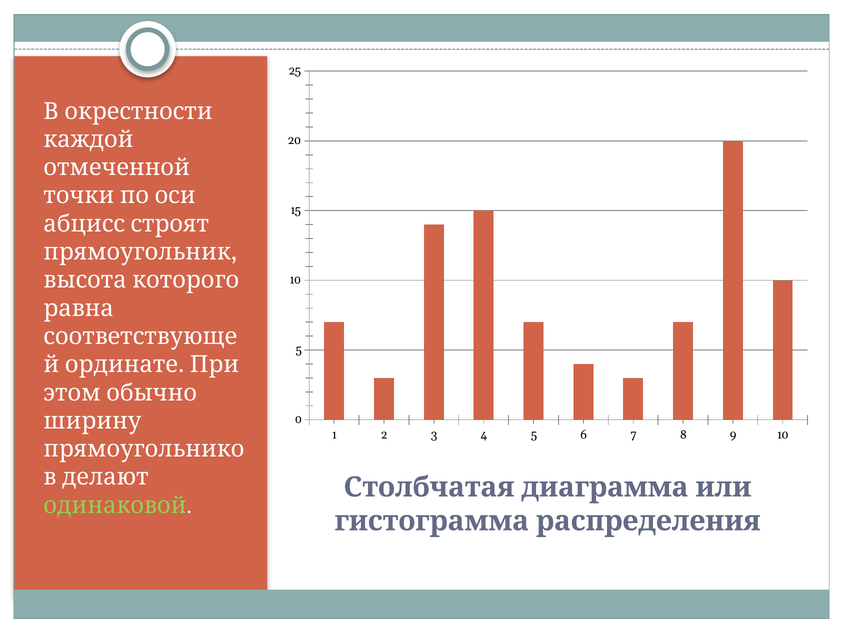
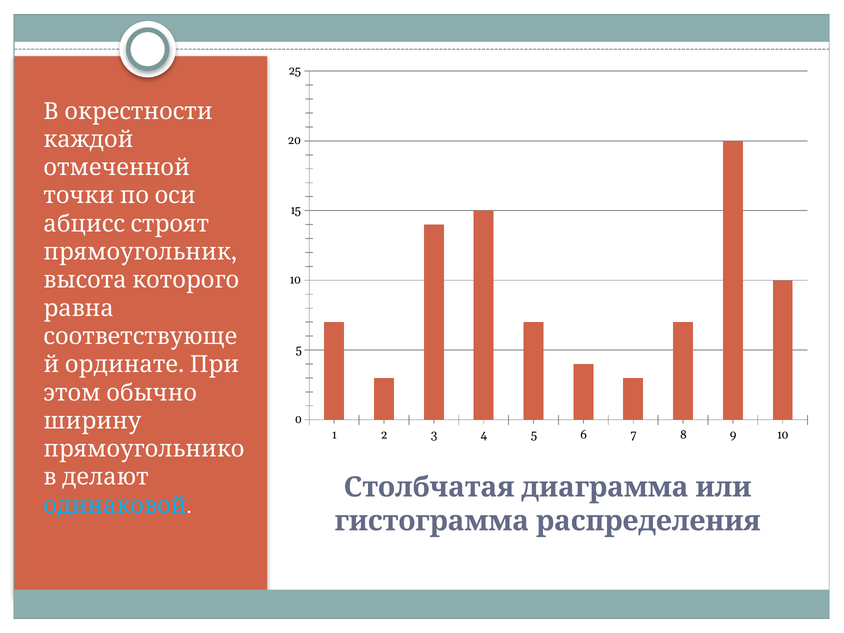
одинаковой colour: light green -> light blue
